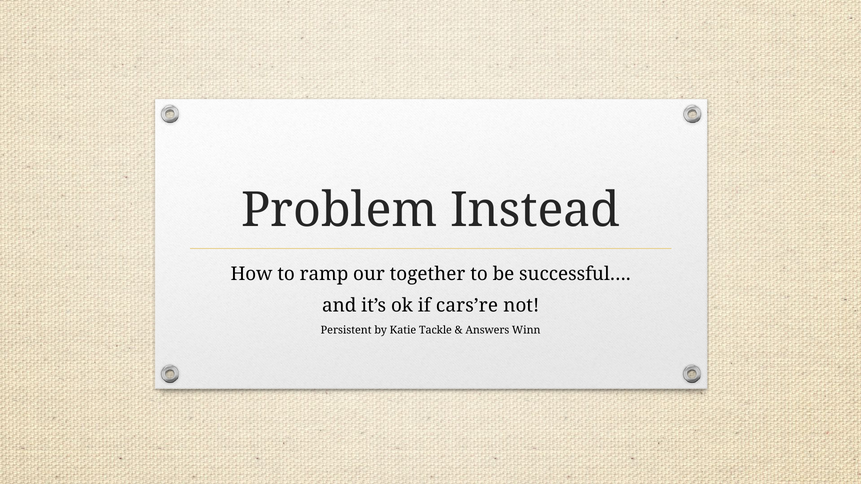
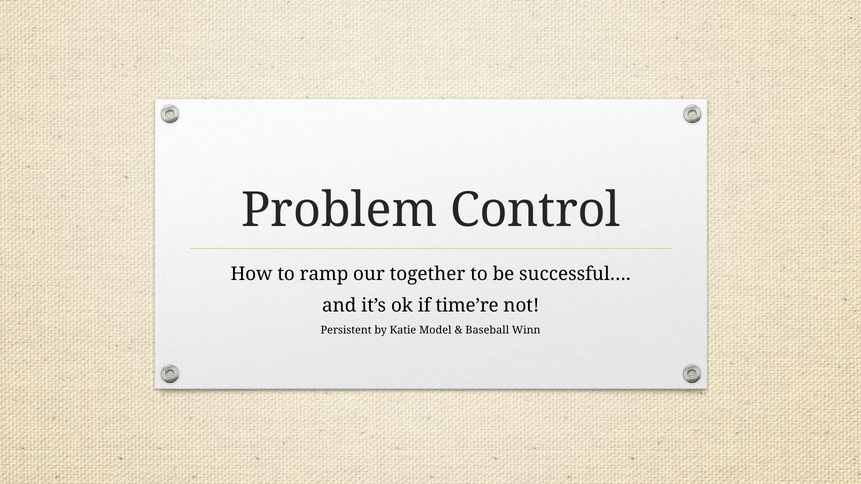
Instead: Instead -> Control
cars’re: cars’re -> time’re
Tackle: Tackle -> Model
Answers: Answers -> Baseball
